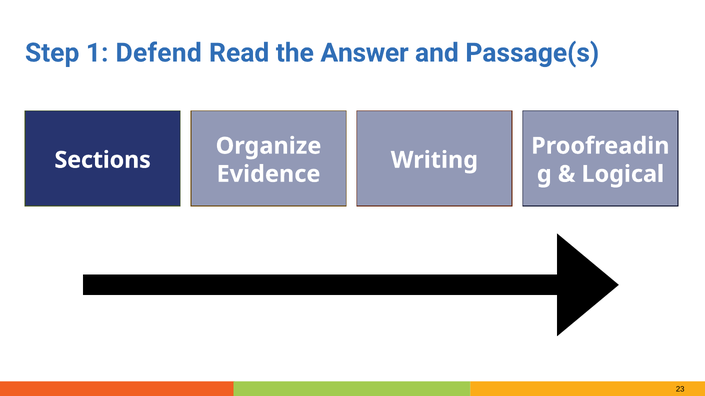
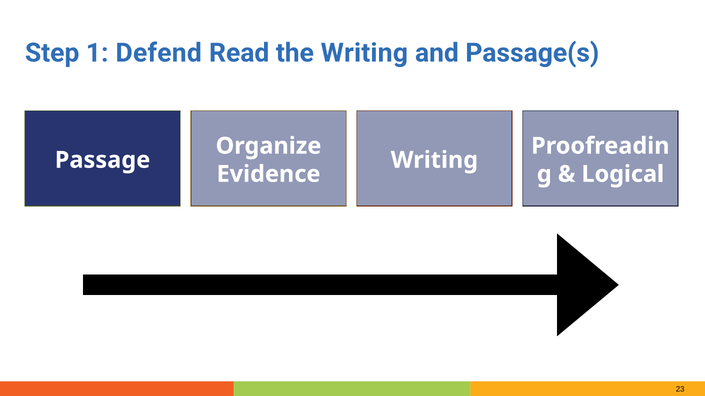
the Answer: Answer -> Writing
Sections: Sections -> Passage
